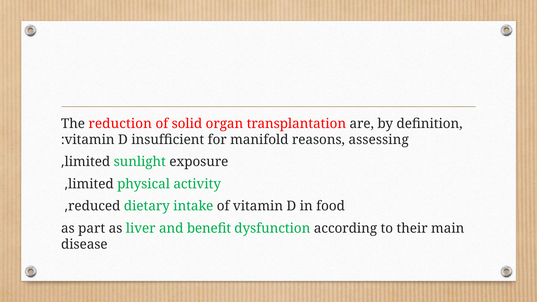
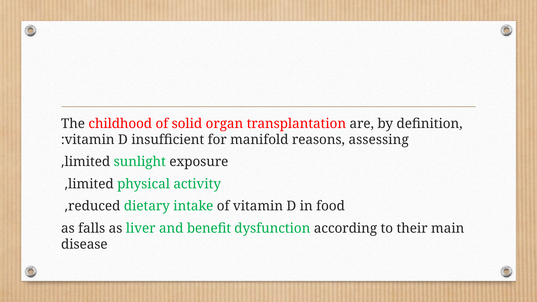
reduction: reduction -> childhood
part: part -> falls
